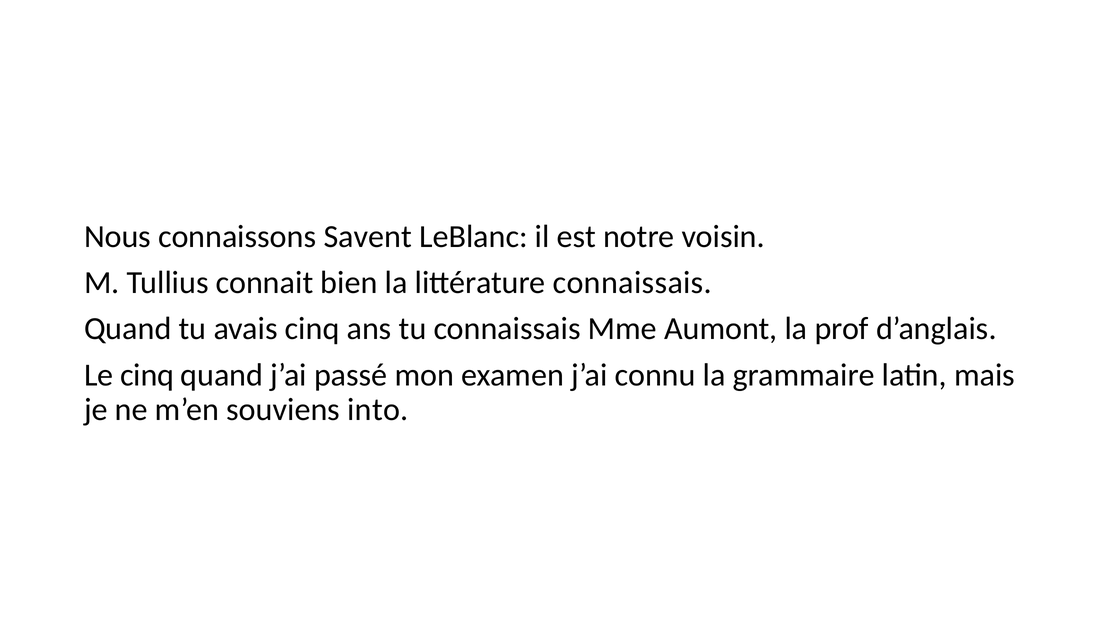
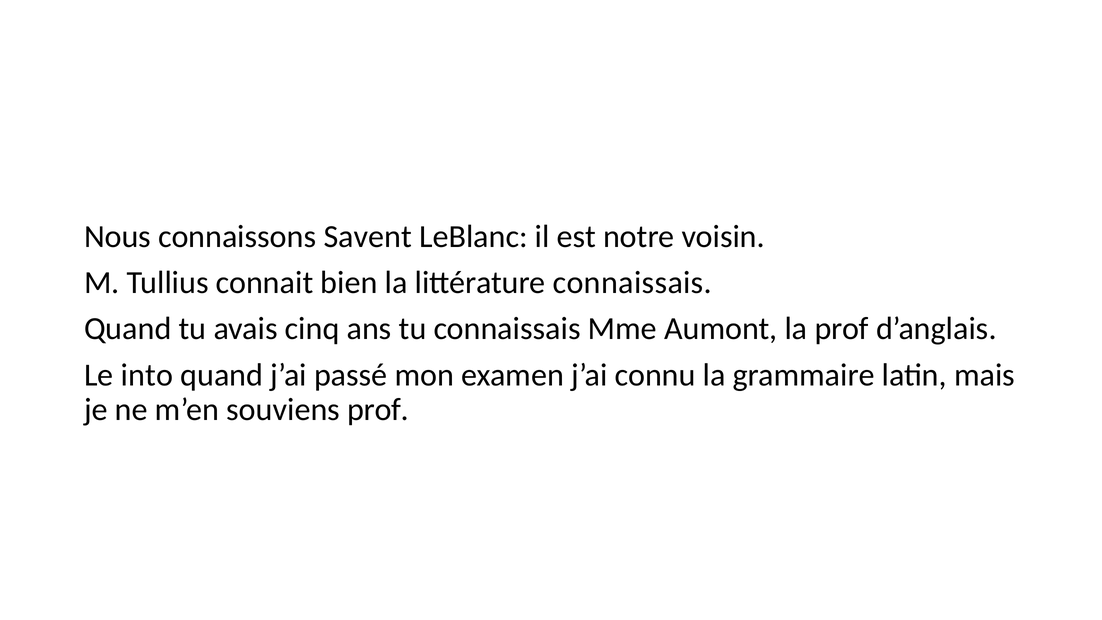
Le cinq: cinq -> into
souviens into: into -> prof
